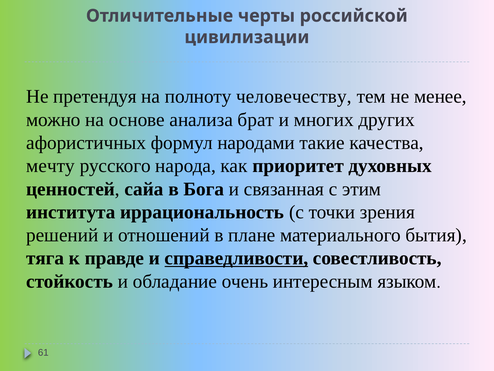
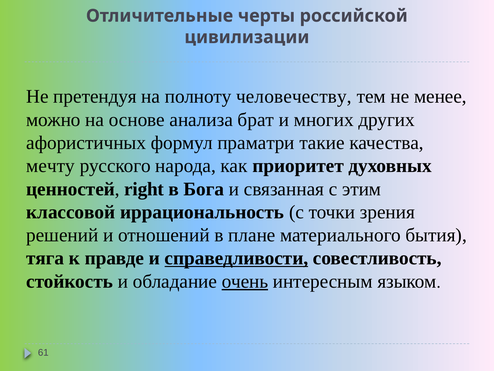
народами: народами -> праматри
сайа: сайа -> right
института: института -> классовой
очень underline: none -> present
